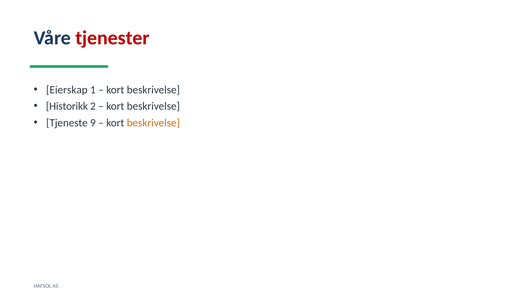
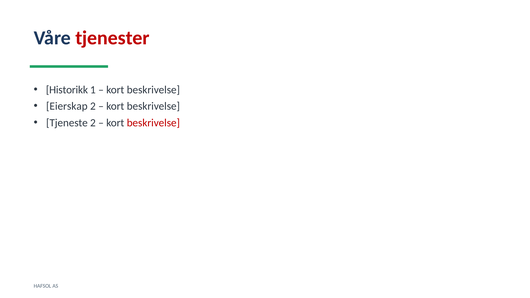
Eierskap: Eierskap -> Historikk
Historikk: Historikk -> Eierskap
Tjeneste 9: 9 -> 2
beskrivelse at (153, 123) colour: orange -> red
